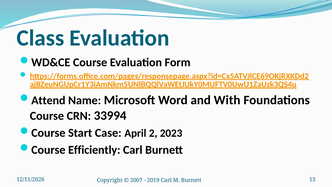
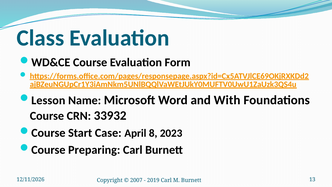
Attend: Attend -> Lesson
33994: 33994 -> 33932
2: 2 -> 8
Efficiently: Efficiently -> Preparing
